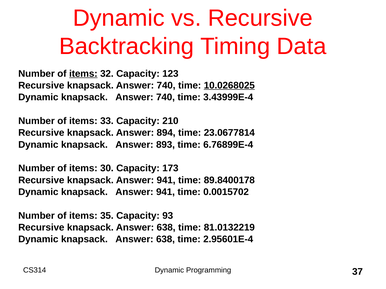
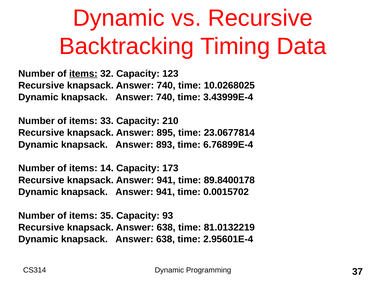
10.0268025 underline: present -> none
894: 894 -> 895
30: 30 -> 14
